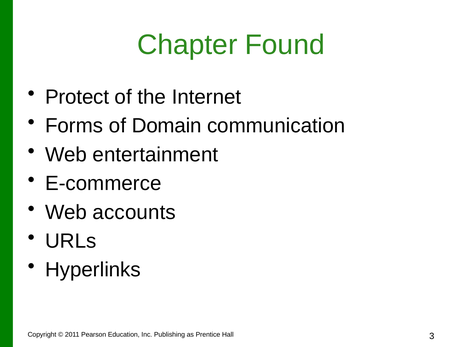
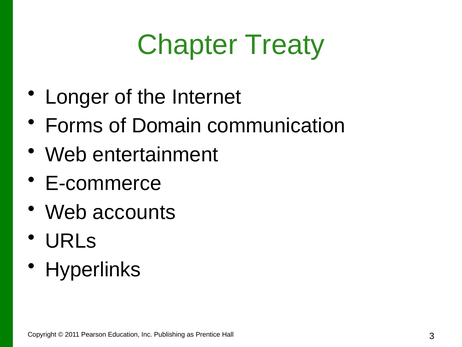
Found: Found -> Treaty
Protect: Protect -> Longer
